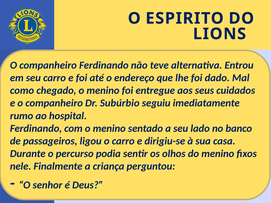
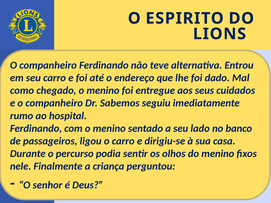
Subúrbio: Subúrbio -> Sabemos
